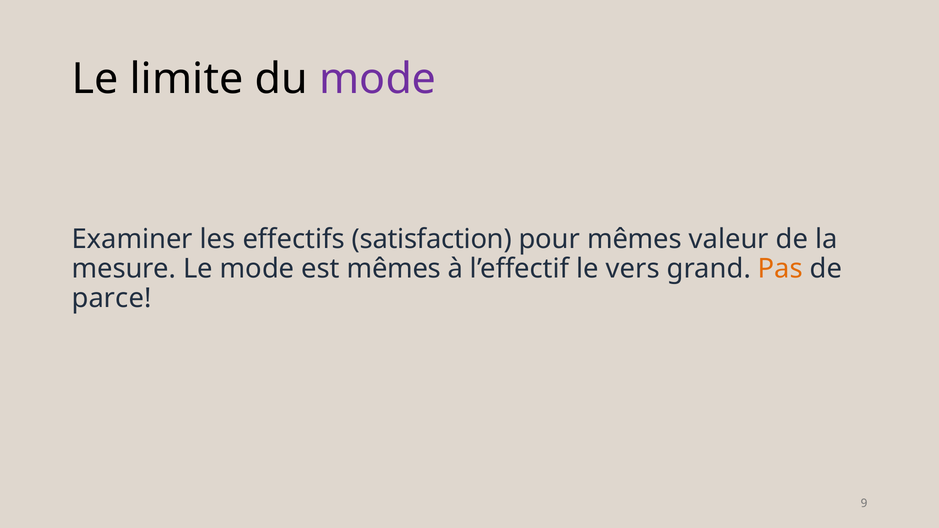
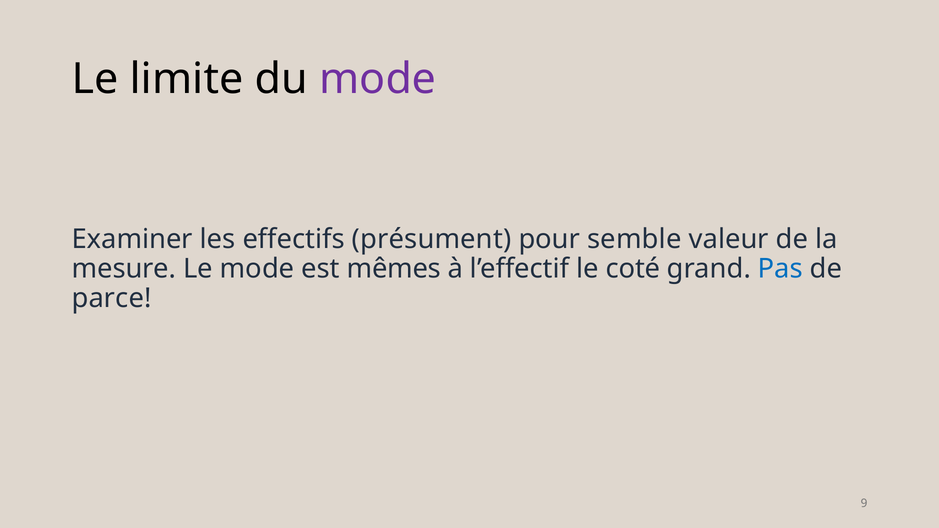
satisfaction: satisfaction -> présument
pour mêmes: mêmes -> semble
vers: vers -> coté
Pas colour: orange -> blue
